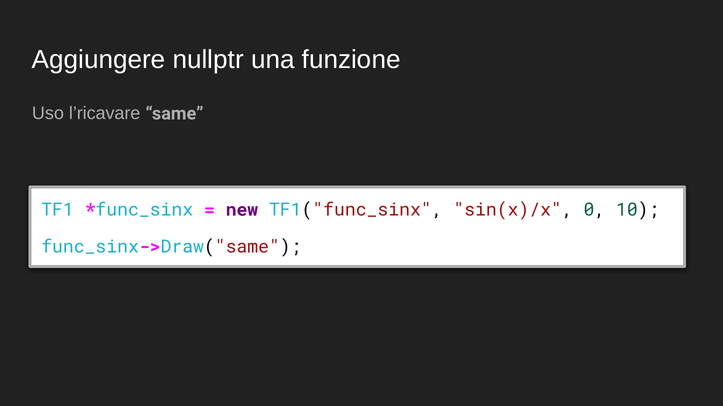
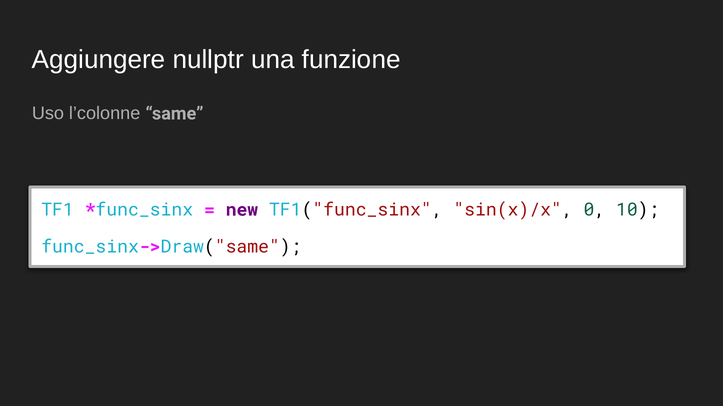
l’ricavare: l’ricavare -> l’colonne
